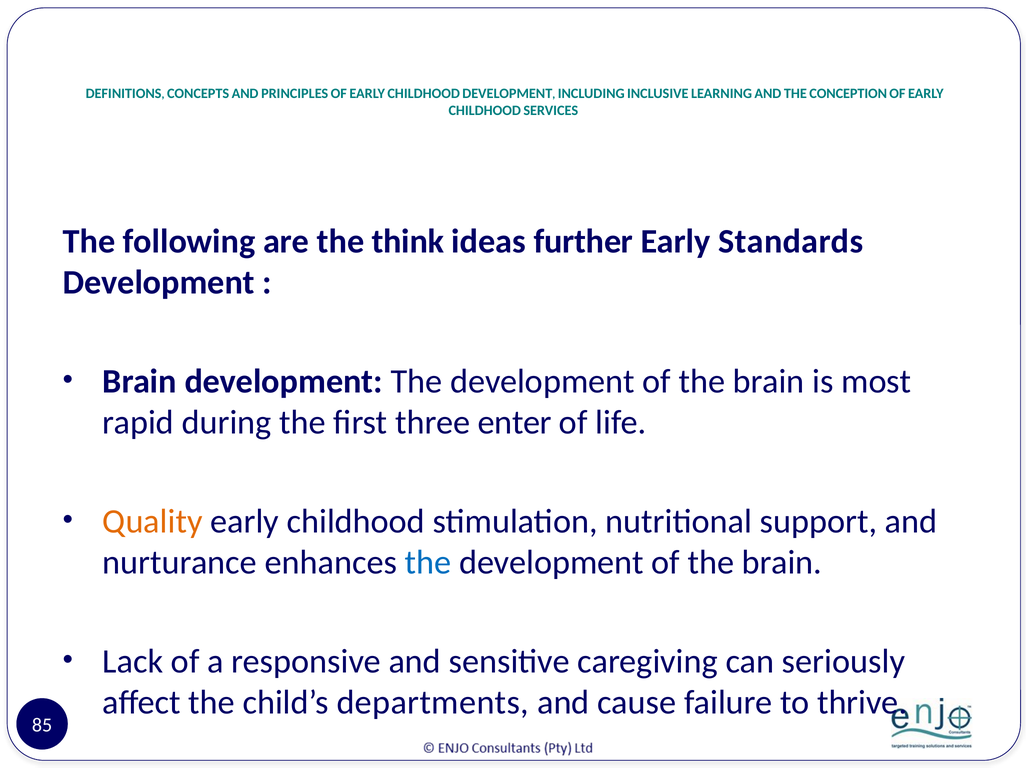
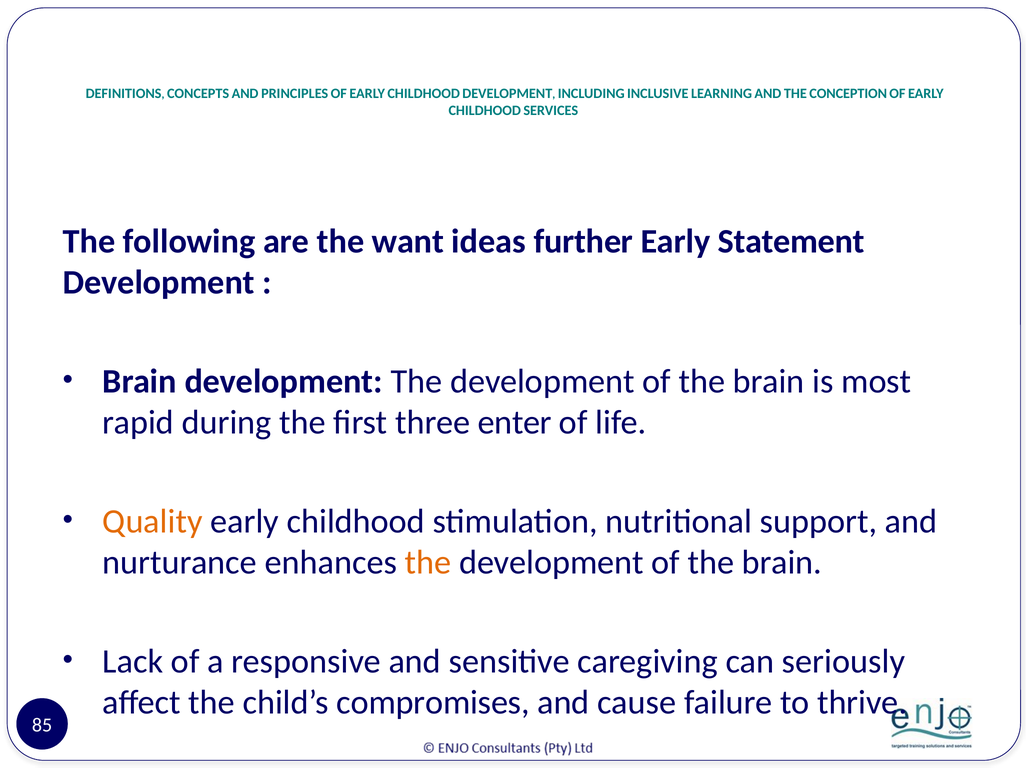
think: think -> want
Standards: Standards -> Statement
the at (428, 562) colour: blue -> orange
departments: departments -> compromises
